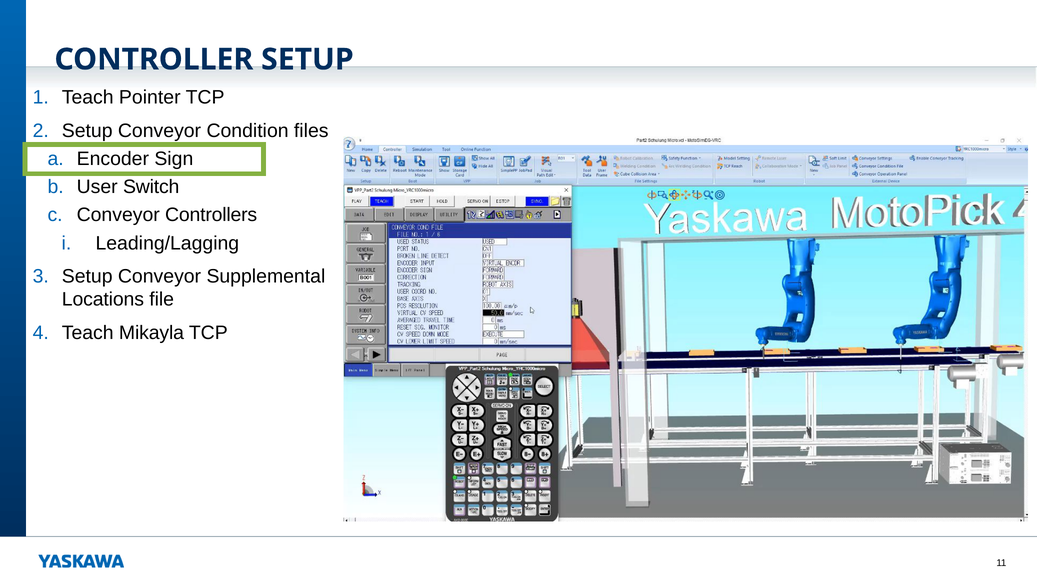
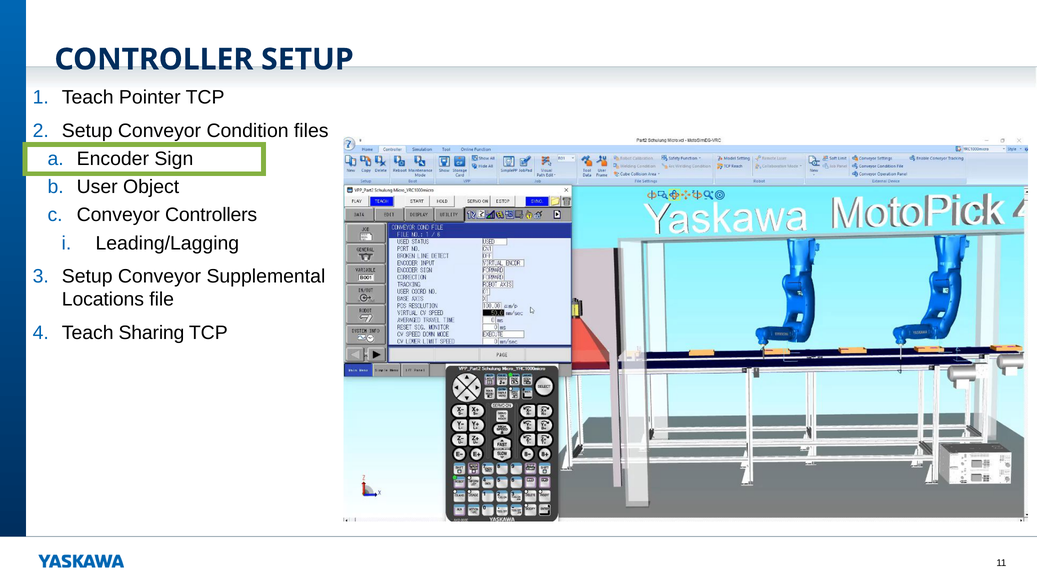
Switch: Switch -> Object
Mikayla: Mikayla -> Sharing
